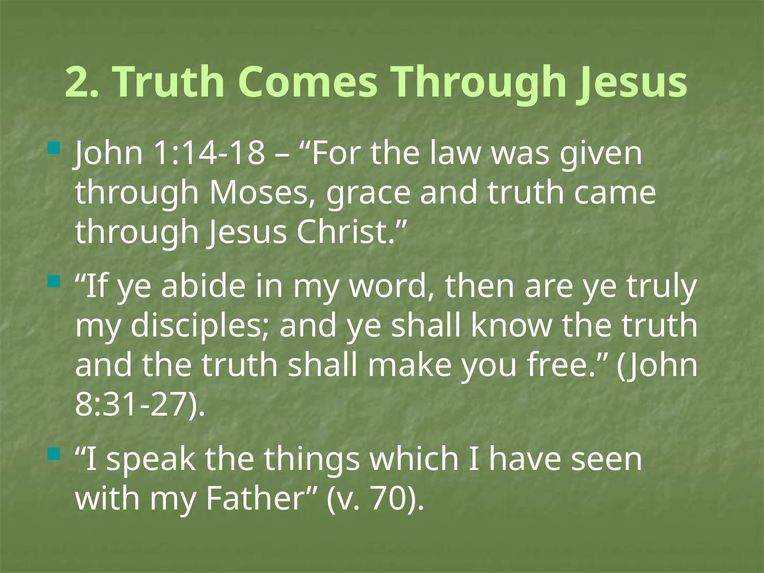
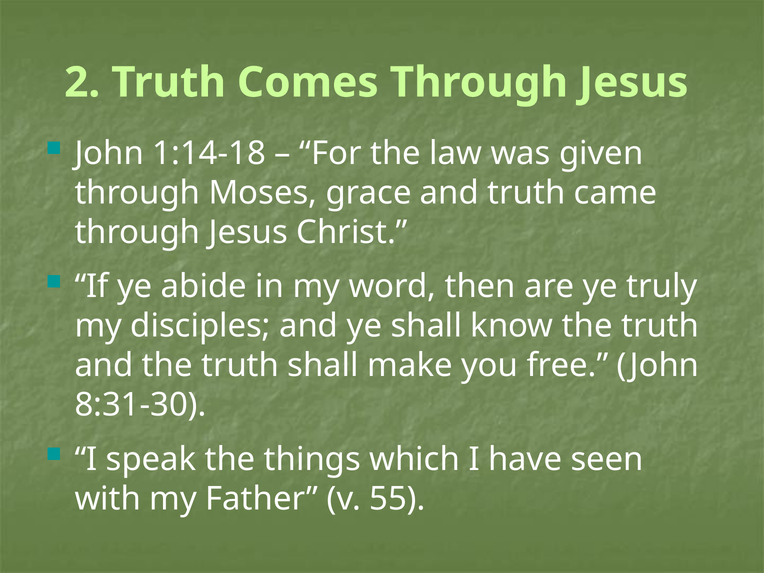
8:31-27: 8:31-27 -> 8:31-30
70: 70 -> 55
